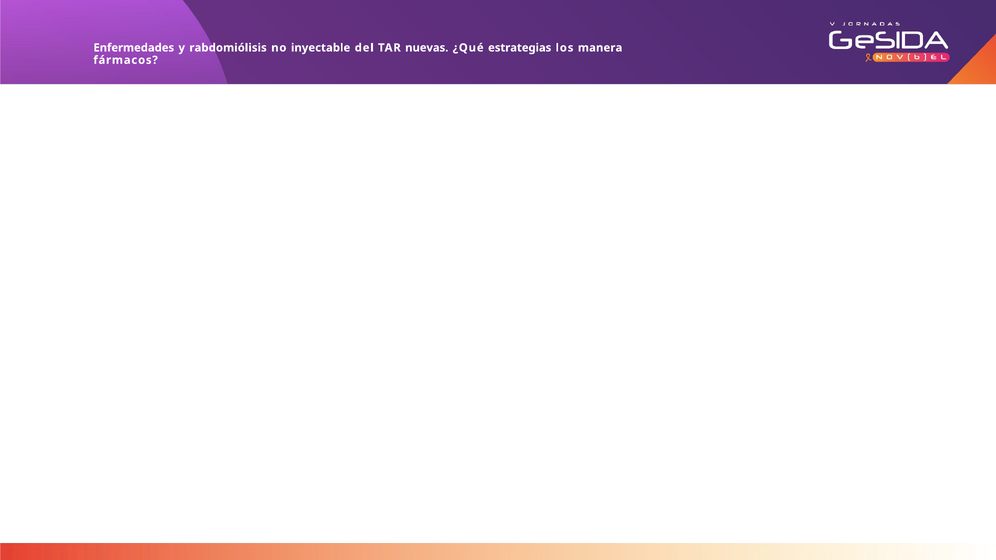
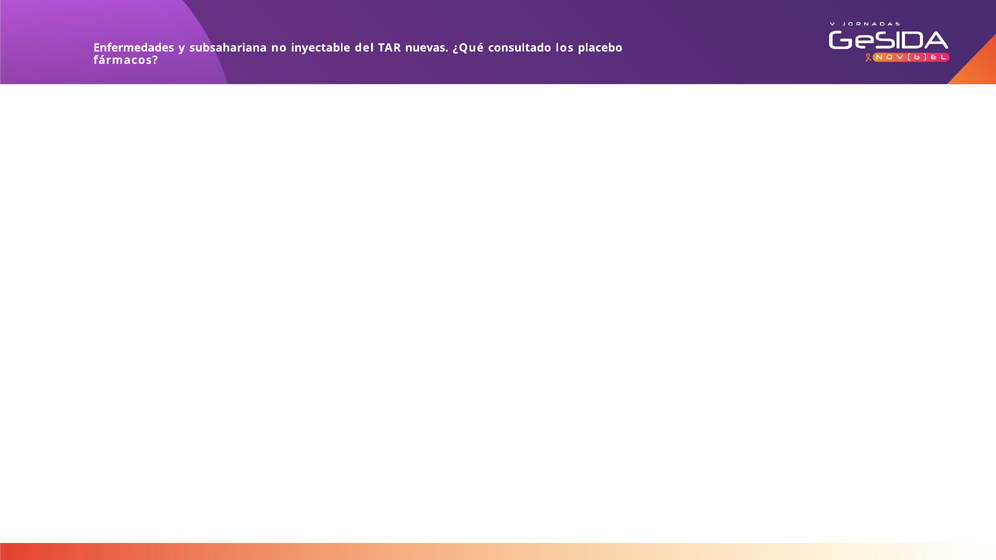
rabdomiólisis: rabdomiólisis -> subsahariana
estrategias: estrategias -> consultado
manera: manera -> placebo
